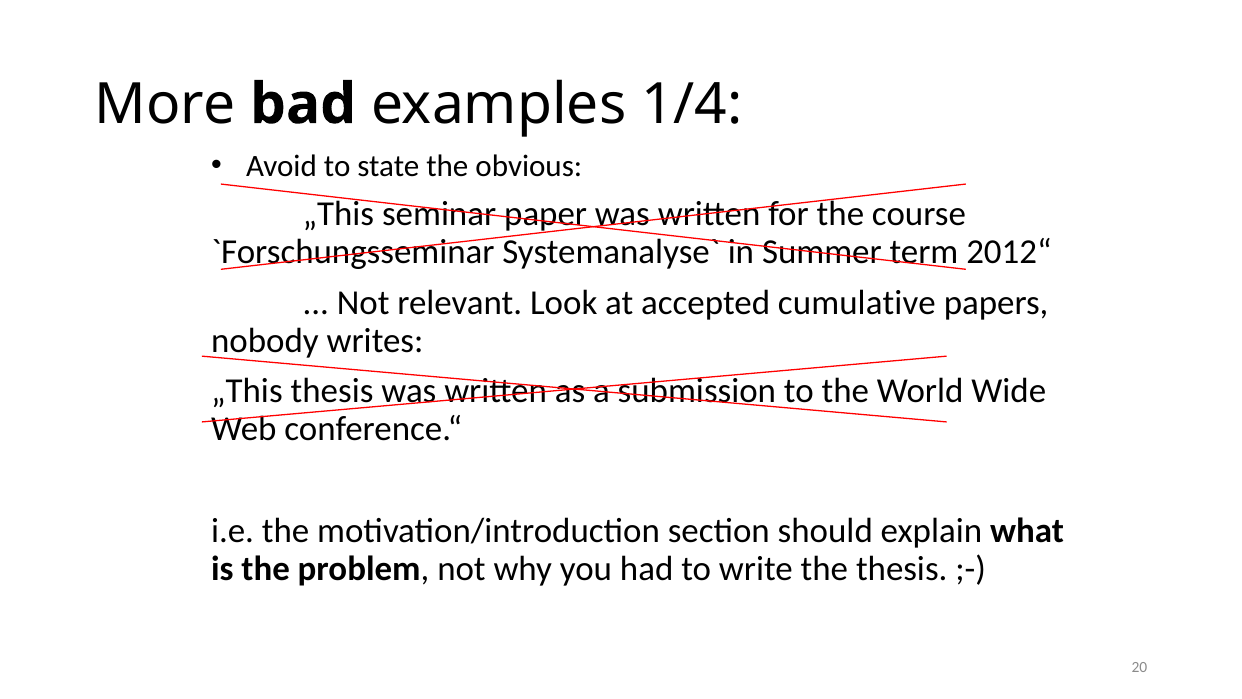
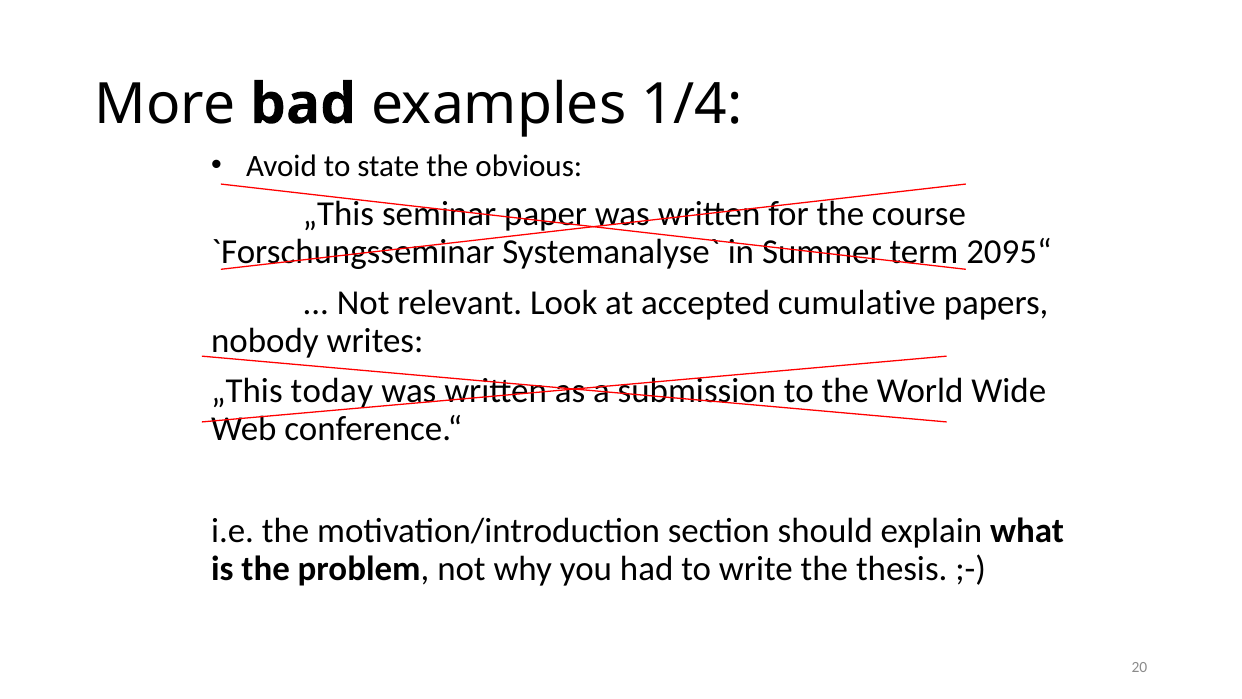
2012“: 2012“ -> 2095“
„This thesis: thesis -> today
